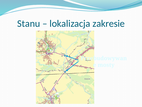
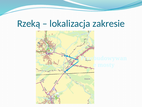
Stanu: Stanu -> Rzeką
